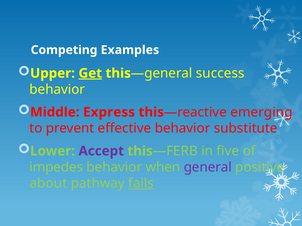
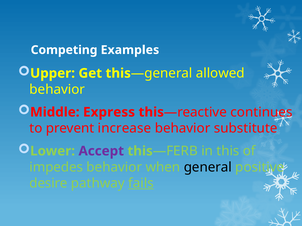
Get underline: present -> none
success: success -> allowed
emerging: emerging -> continues
effective: effective -> increase
in five: five -> this
general colour: purple -> black
about: about -> desire
